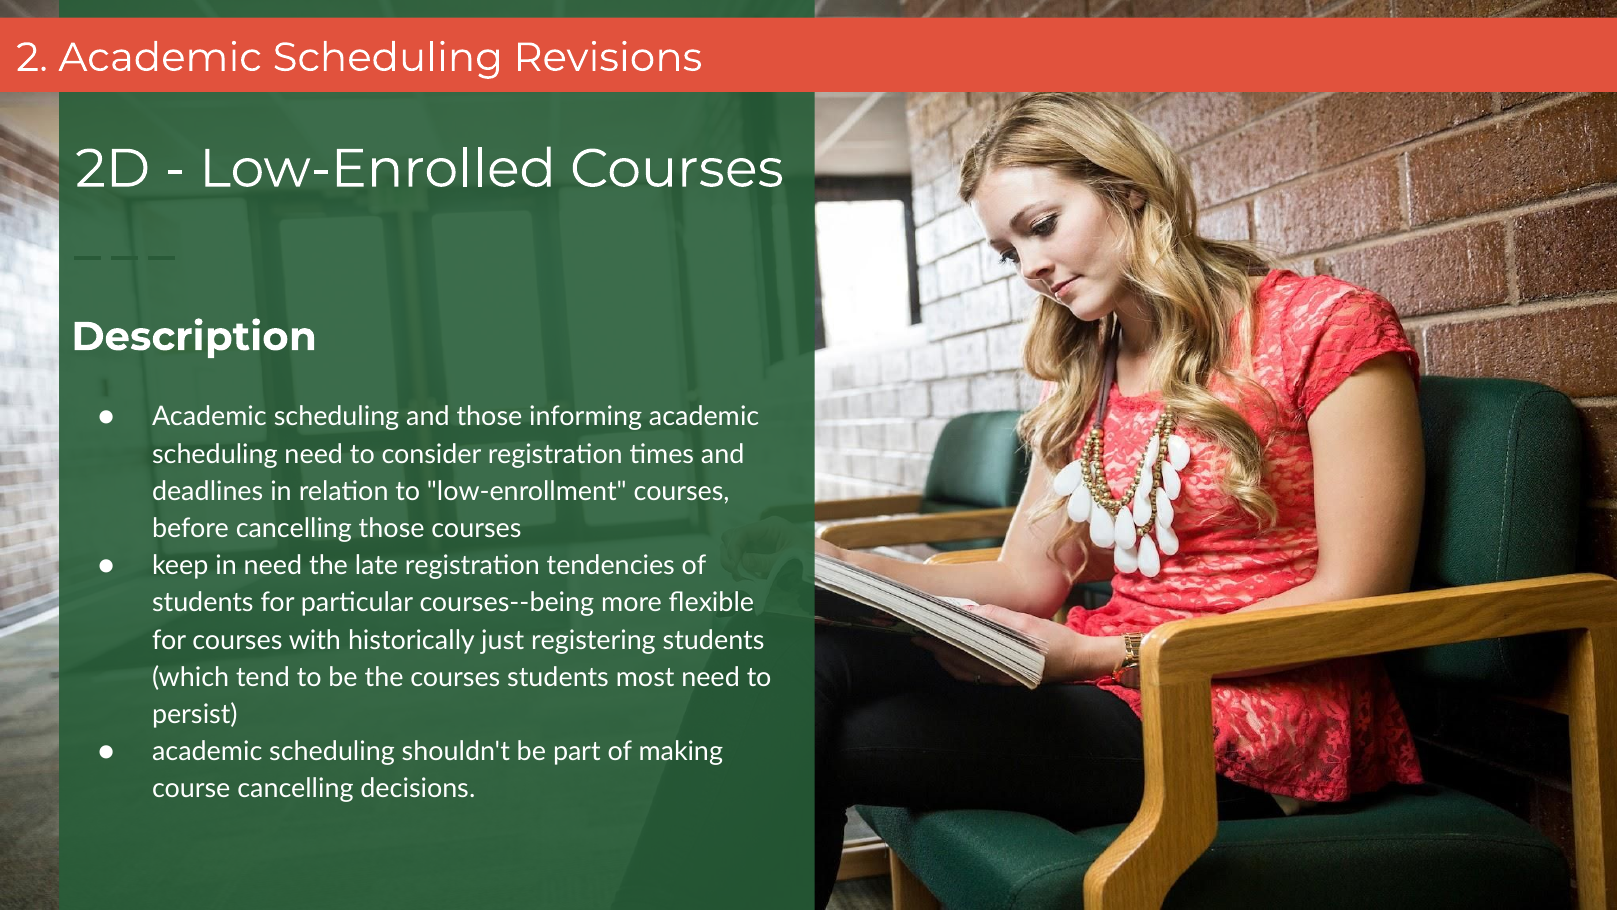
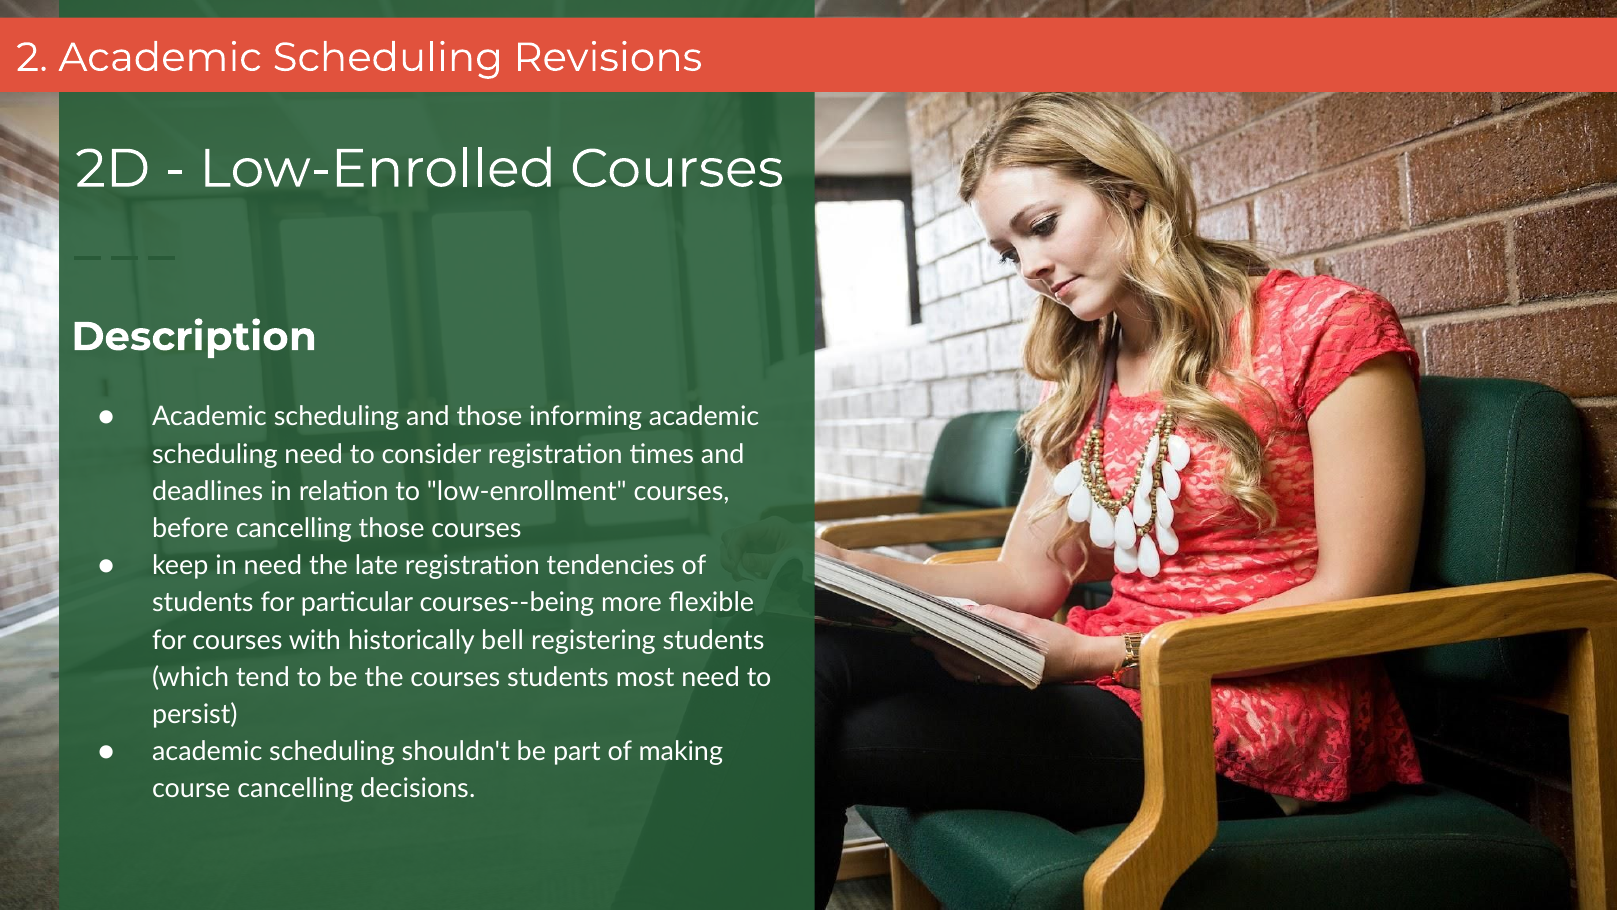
just: just -> bell
